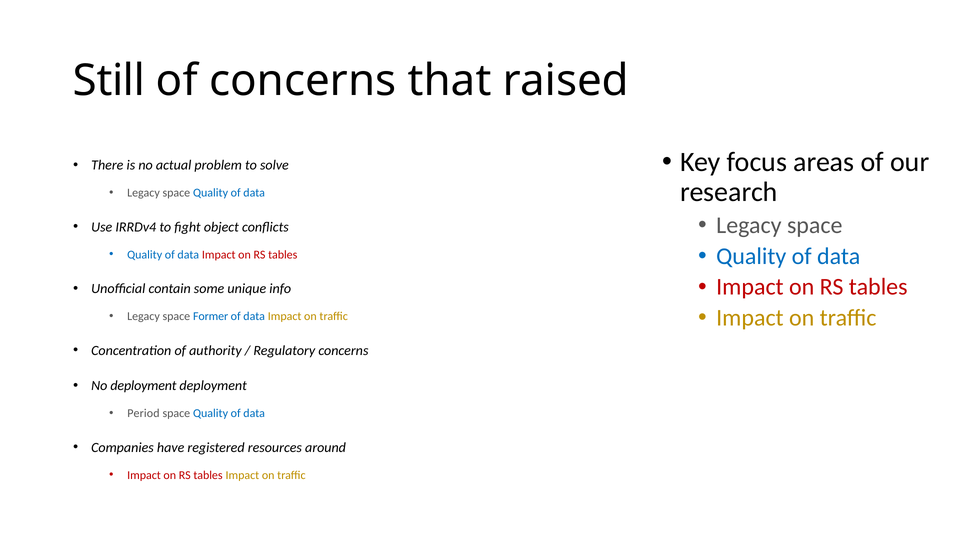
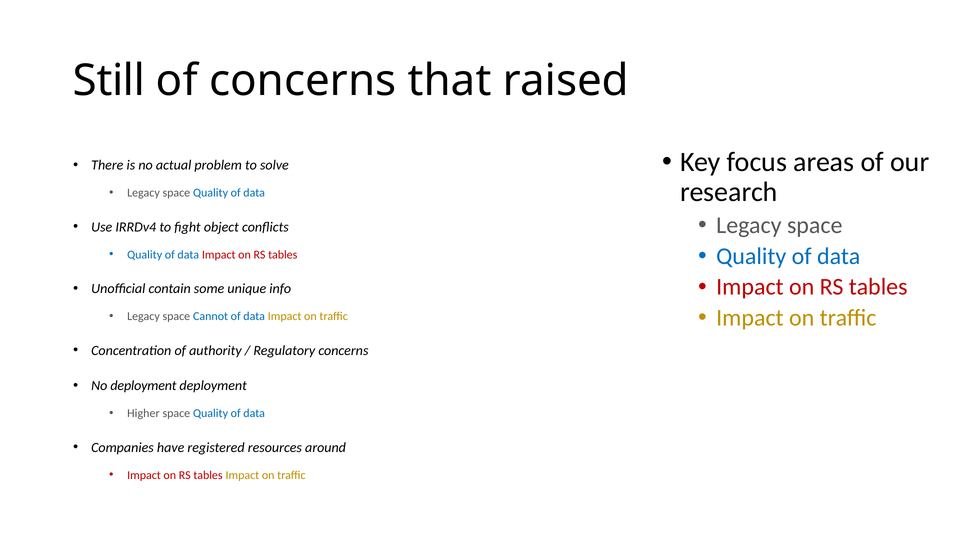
Former: Former -> Cannot
Period: Period -> Higher
